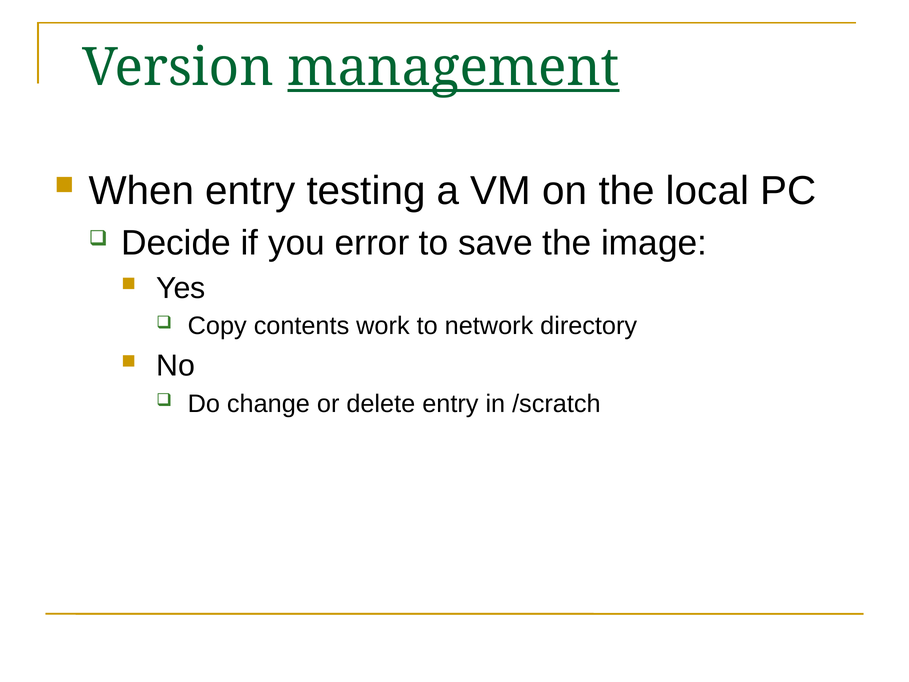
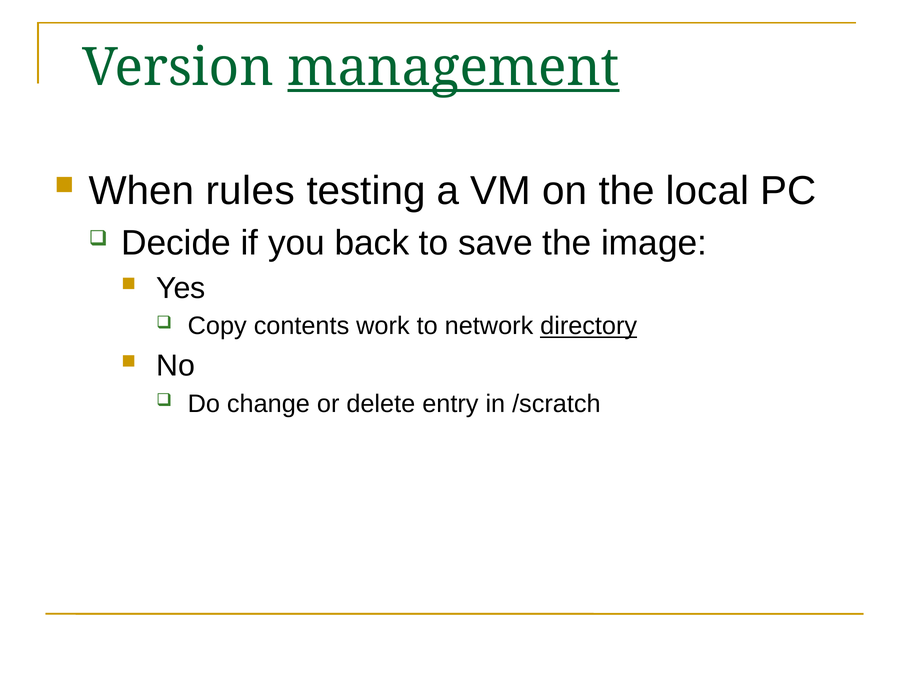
When entry: entry -> rules
error: error -> back
directory underline: none -> present
